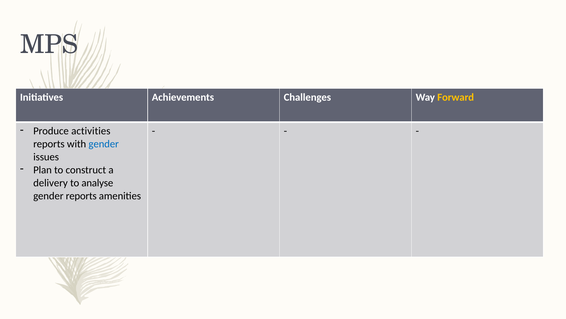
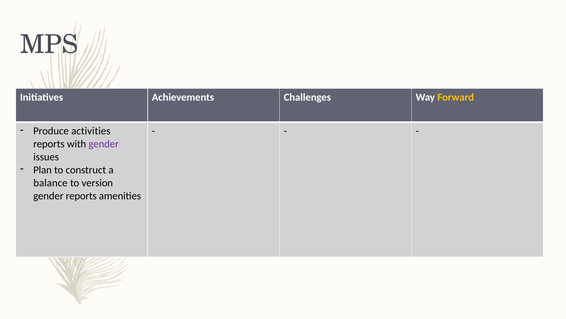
gender at (104, 144) colour: blue -> purple
delivery: delivery -> balance
analyse: analyse -> version
